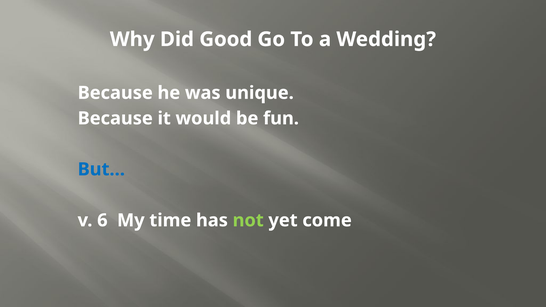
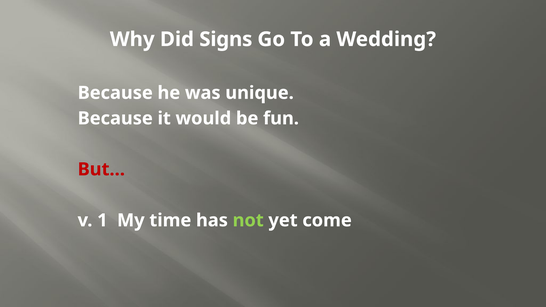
Good: Good -> Signs
But… colour: blue -> red
6: 6 -> 1
